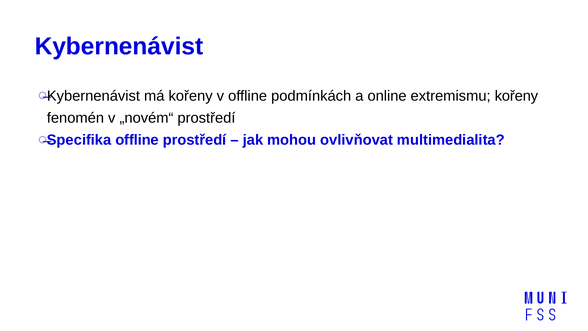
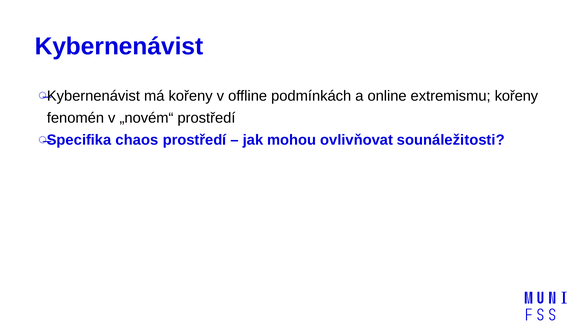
Specifika offline: offline -> chaos
multimedialita: multimedialita -> sounáležitosti
